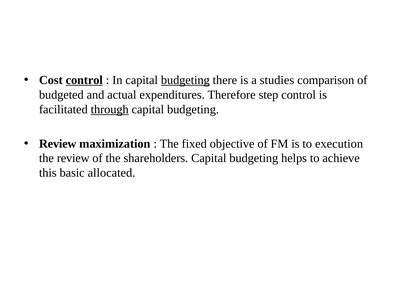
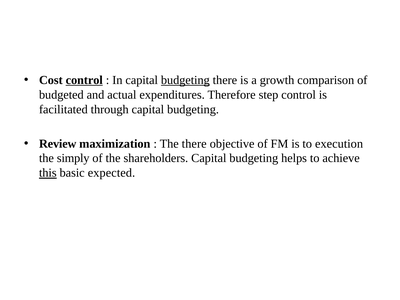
studies: studies -> growth
through underline: present -> none
The fixed: fixed -> there
the review: review -> simply
this underline: none -> present
allocated: allocated -> expected
